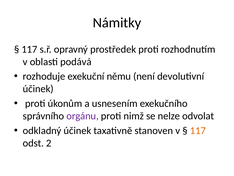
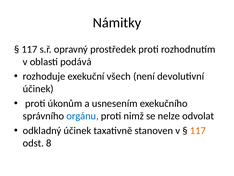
němu: němu -> všech
orgánu colour: purple -> blue
2: 2 -> 8
